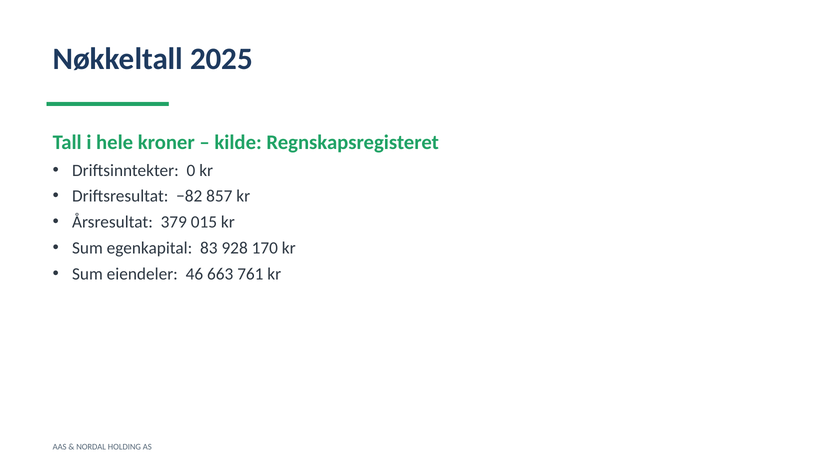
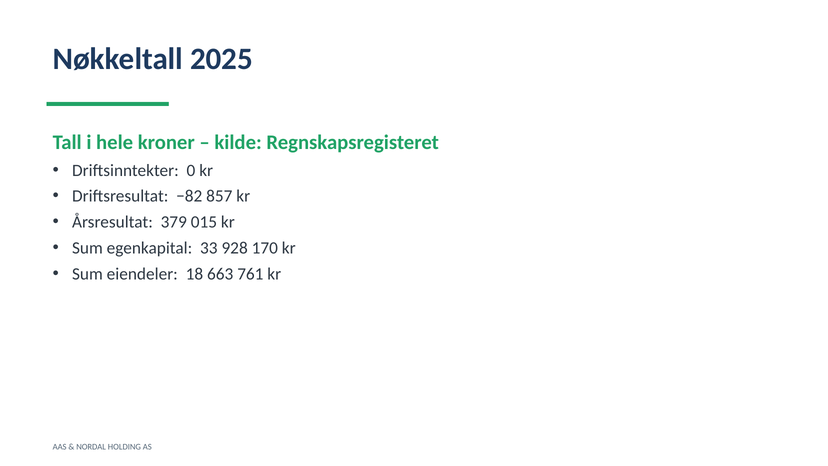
83: 83 -> 33
46: 46 -> 18
